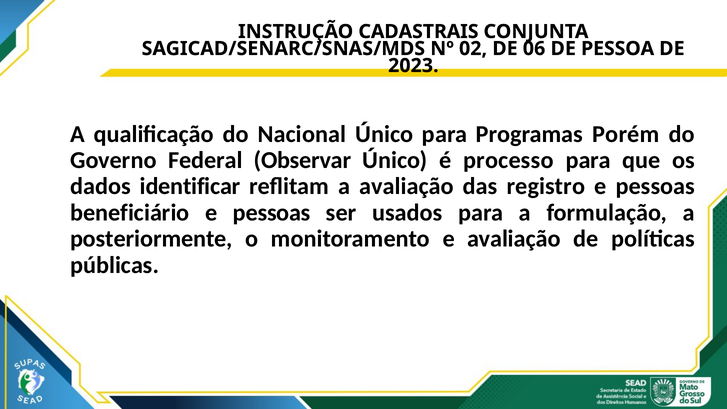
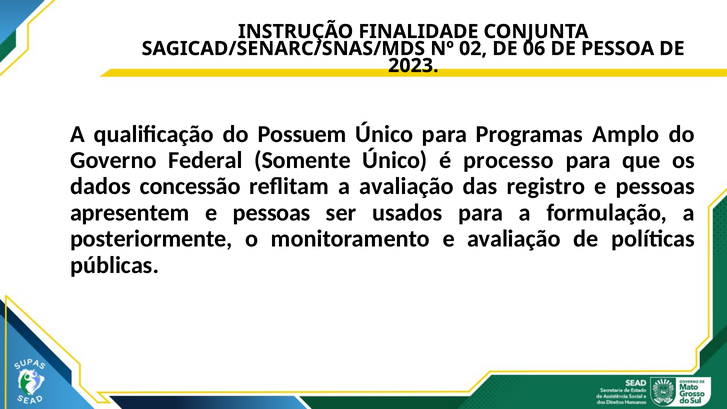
CADASTRAIS: CADASTRAIS -> FINALIDADE
Nacional: Nacional -> Possuem
Porém: Porém -> Amplo
Observar: Observar -> Somente
identificar: identificar -> concessão
beneficiário: beneficiário -> apresentem
